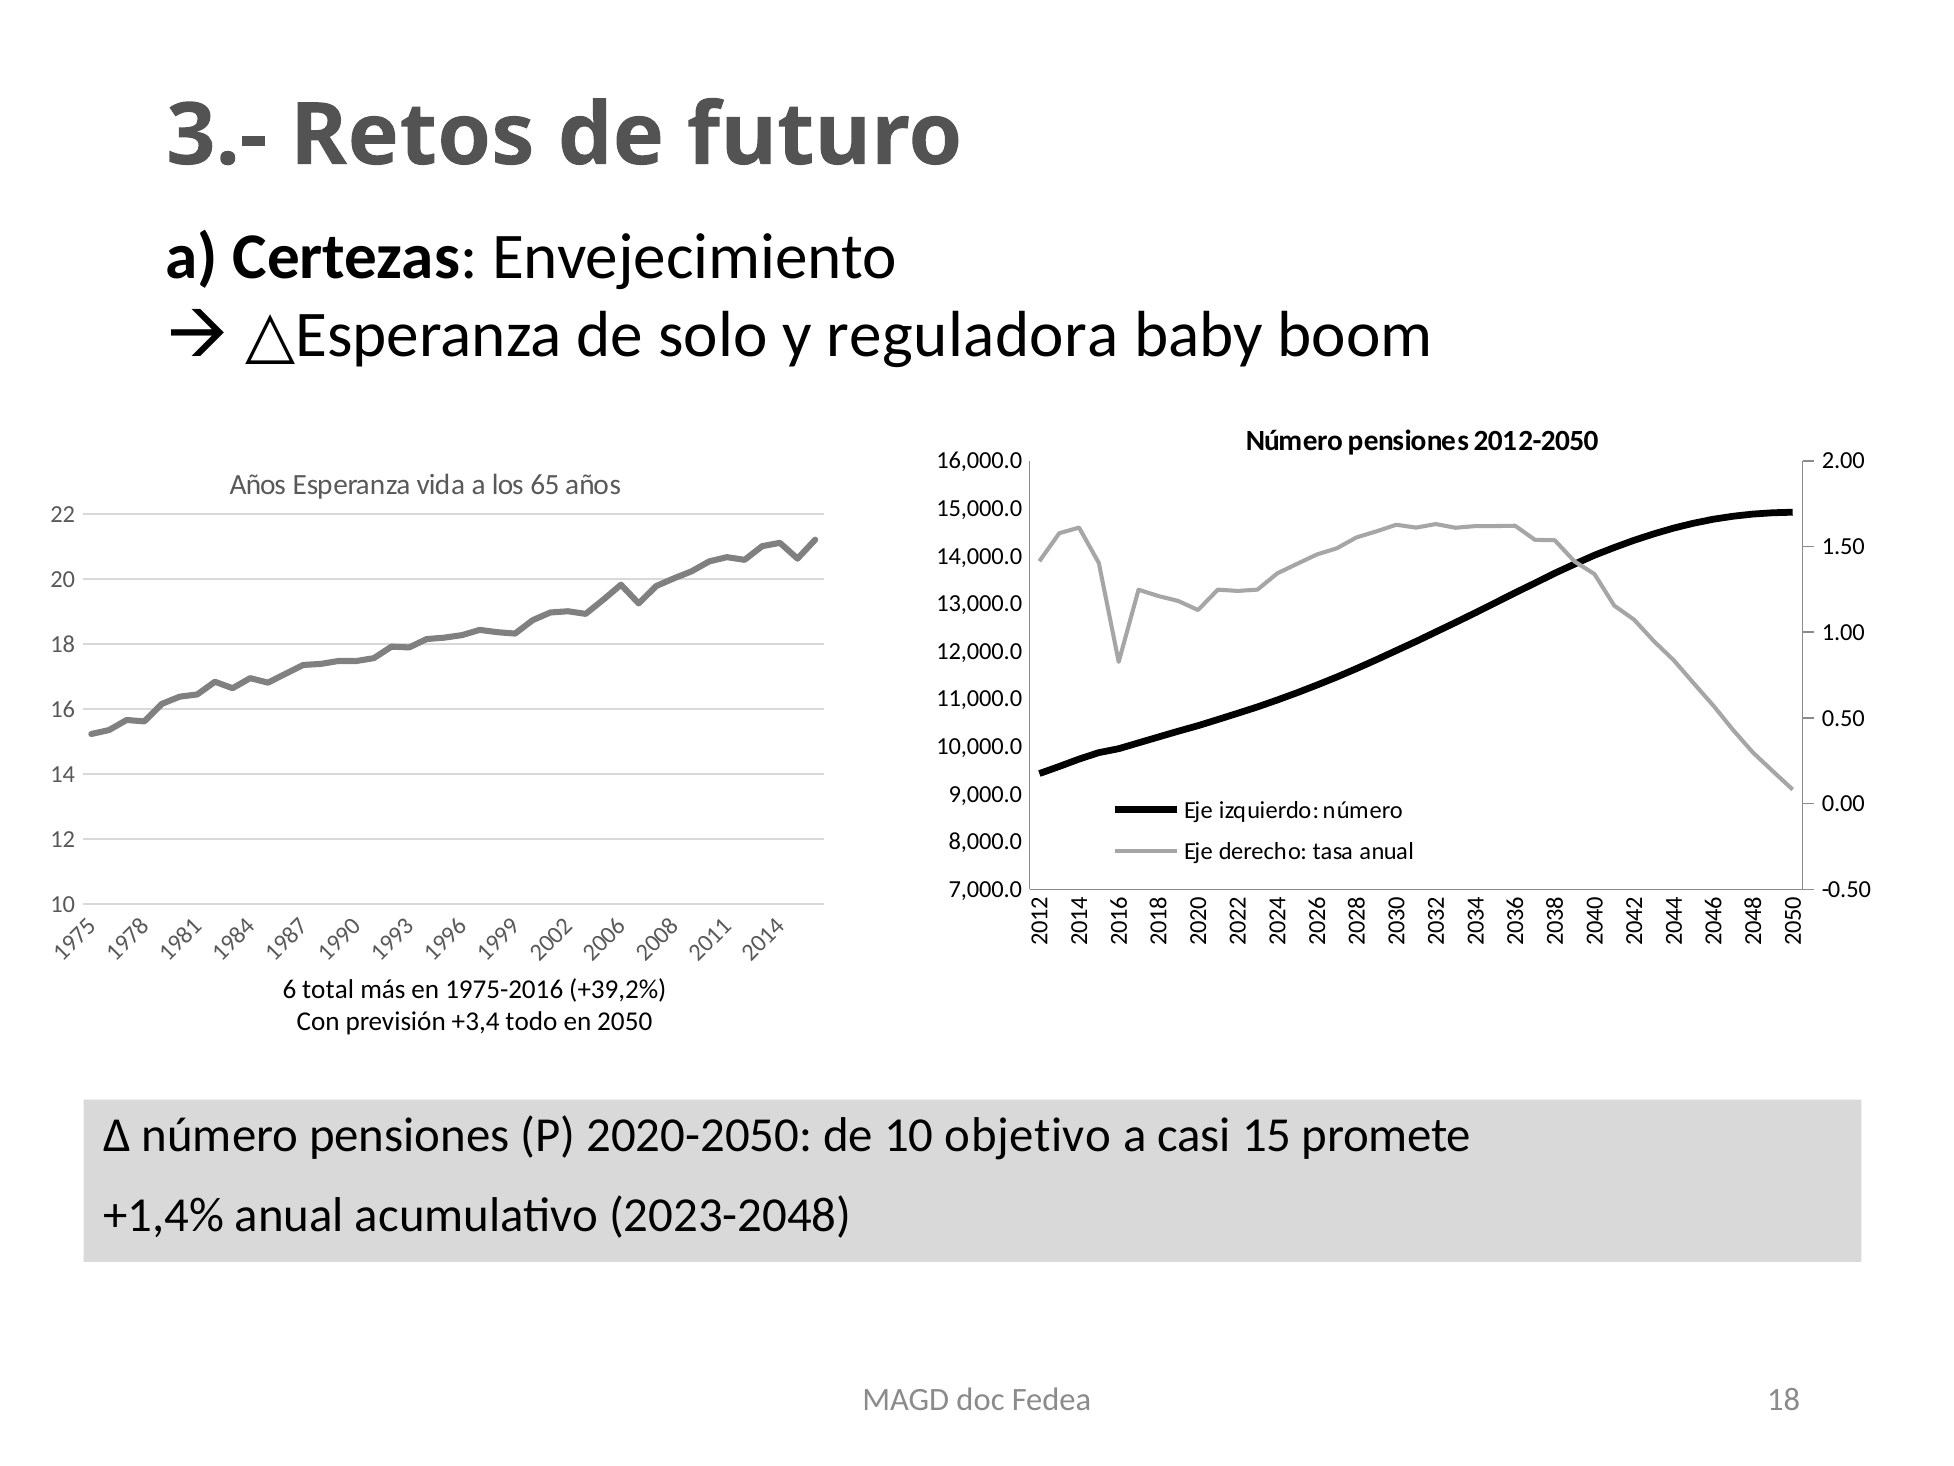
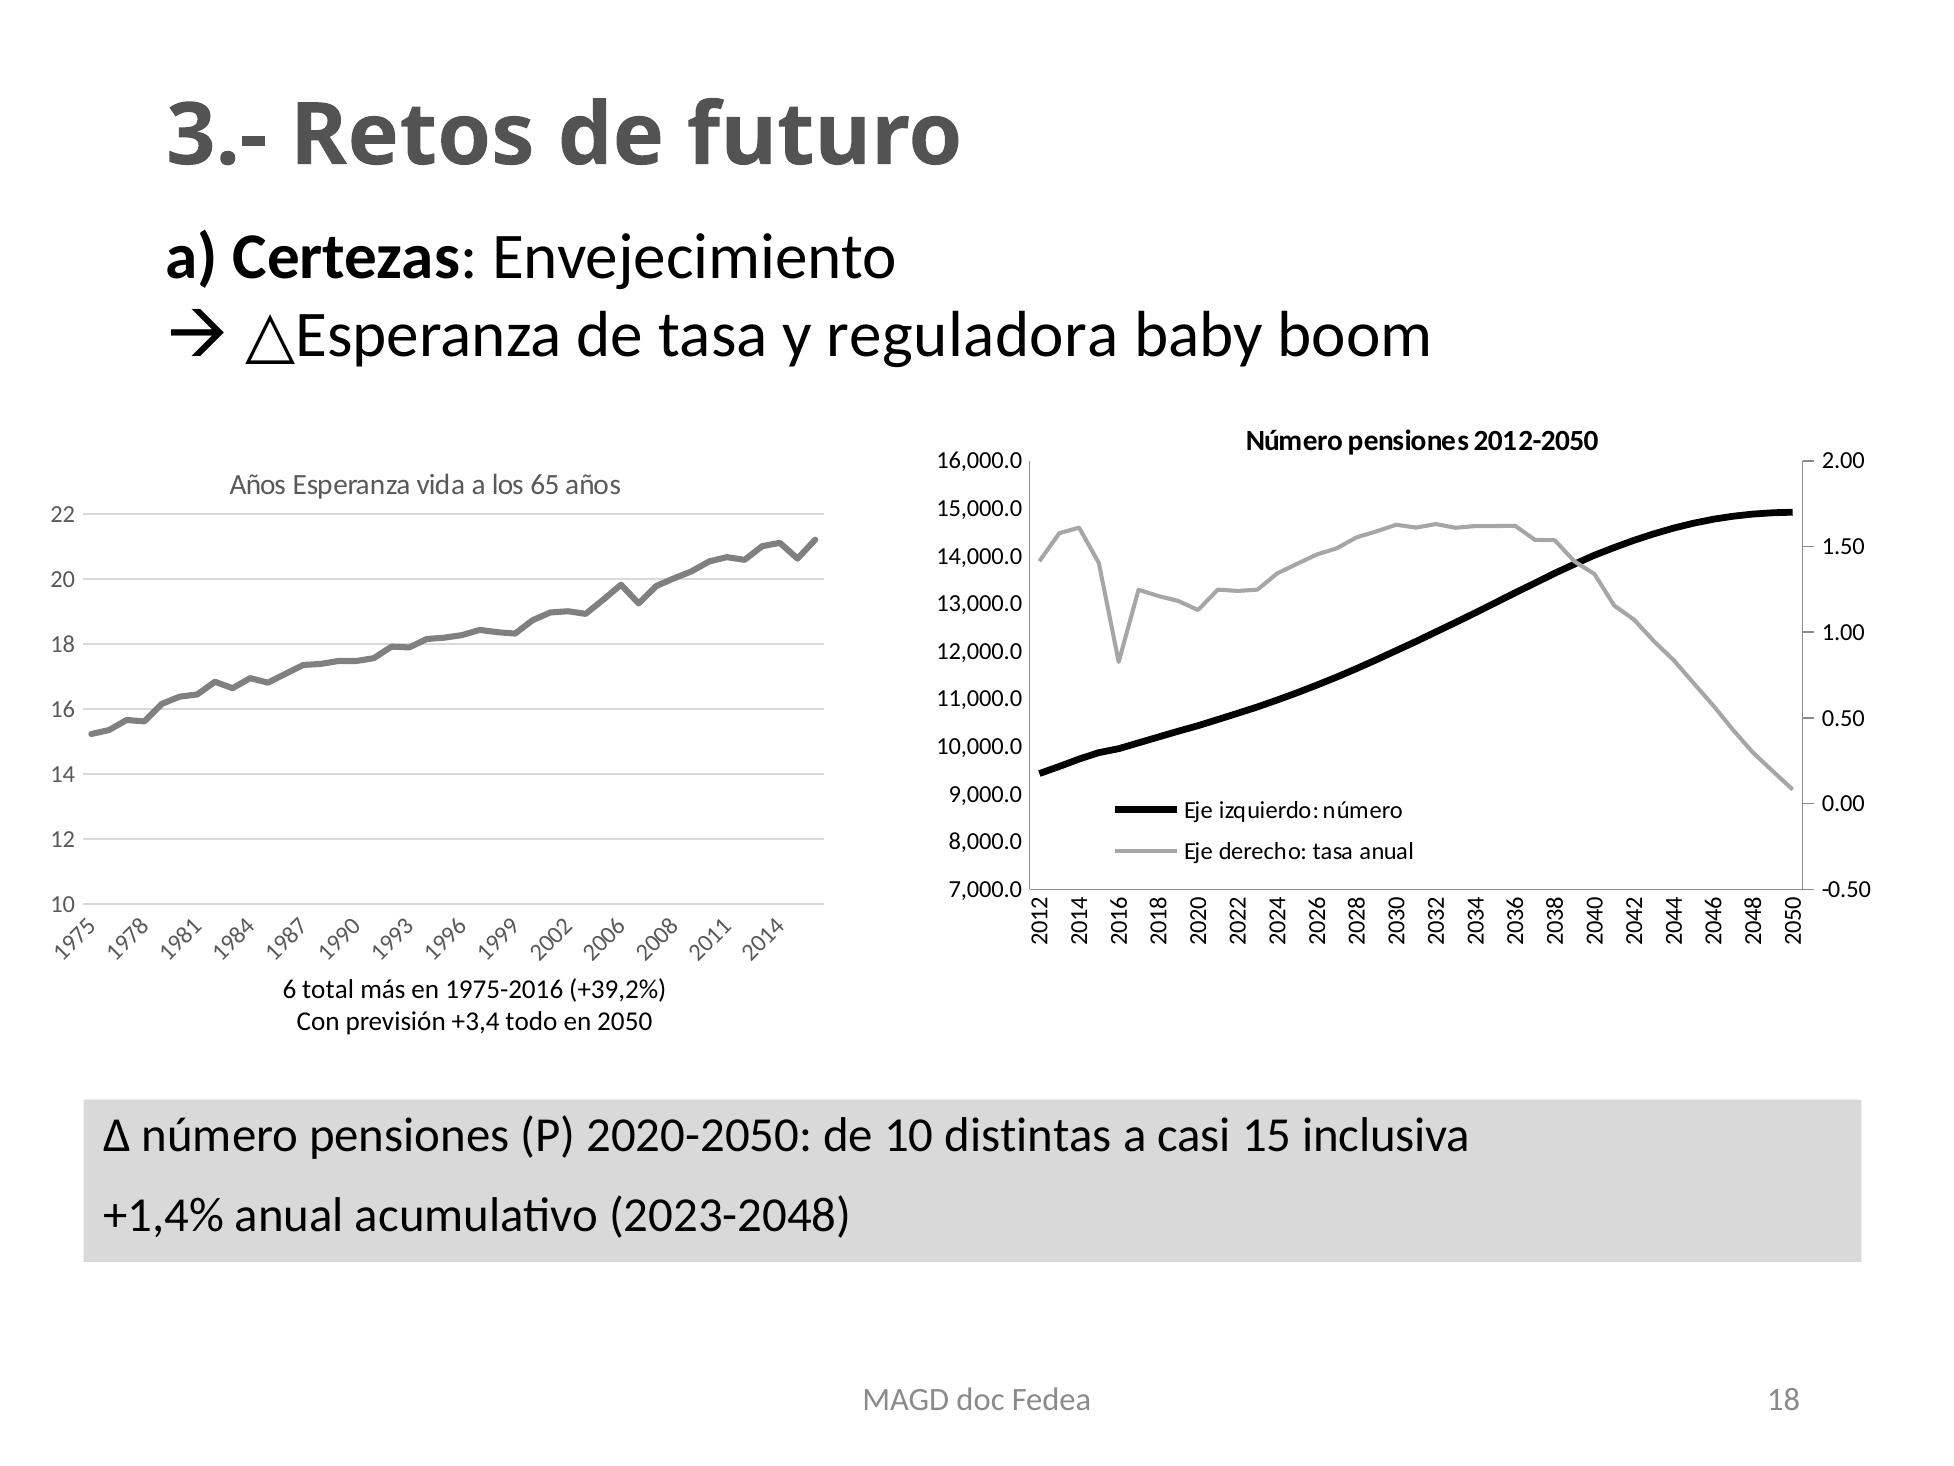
de solo: solo -> tasa
objetivo: objetivo -> distintas
promete: promete -> inclusiva
